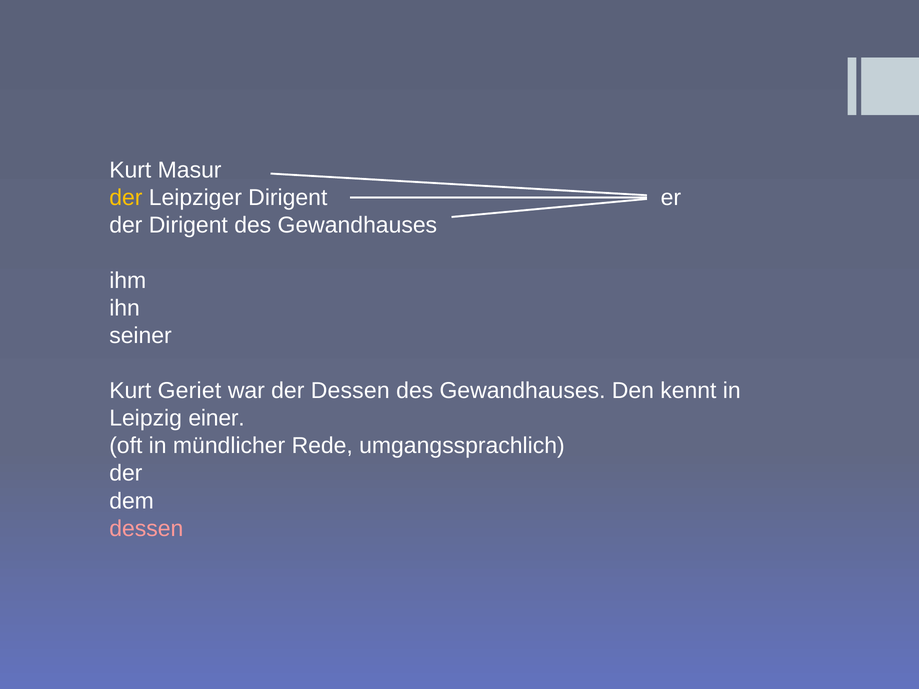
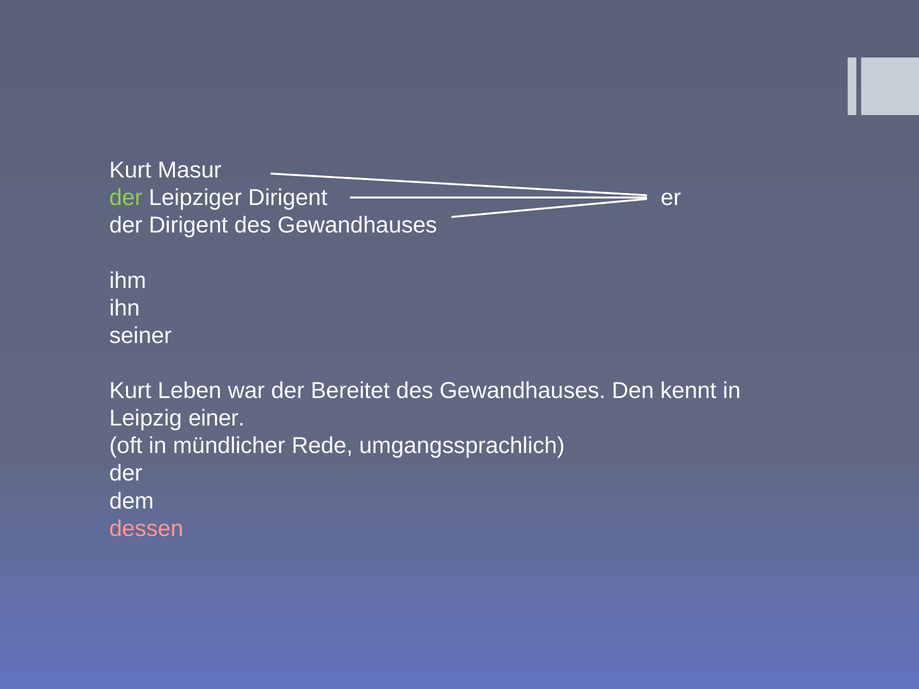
der at (126, 198) colour: yellow -> light green
Geriet: Geriet -> Leben
der Dessen: Dessen -> Bereitet
